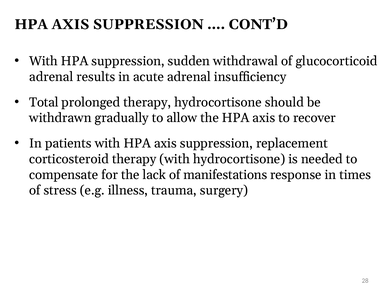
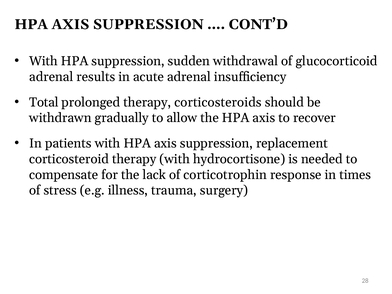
therapy hydrocortisone: hydrocortisone -> corticosteroids
manifestations: manifestations -> corticotrophin
